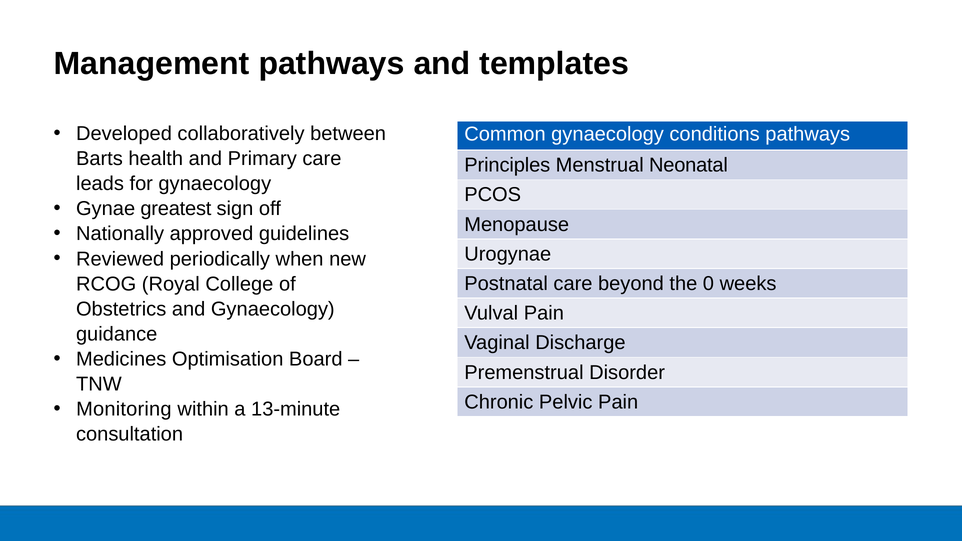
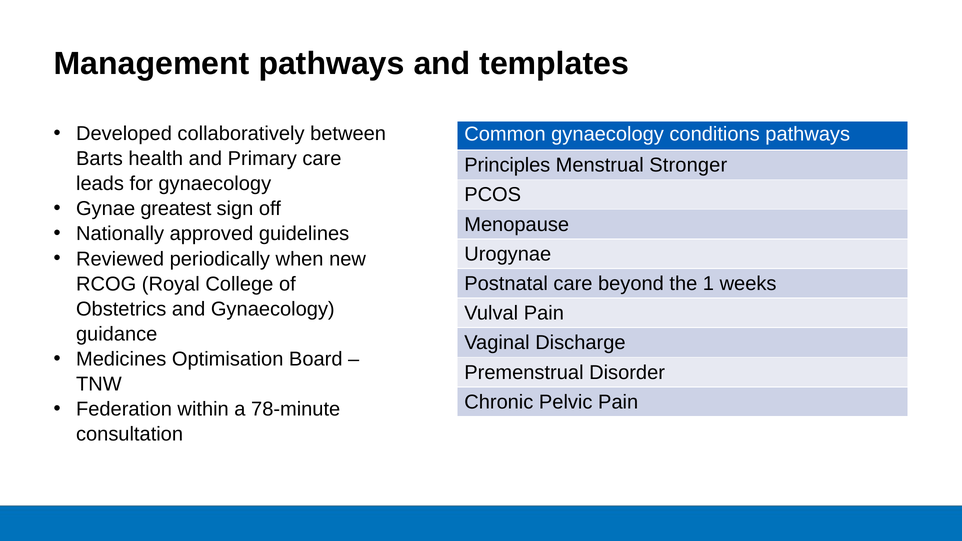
Neonatal: Neonatal -> Stronger
0: 0 -> 1
Monitoring: Monitoring -> Federation
13-minute: 13-minute -> 78-minute
